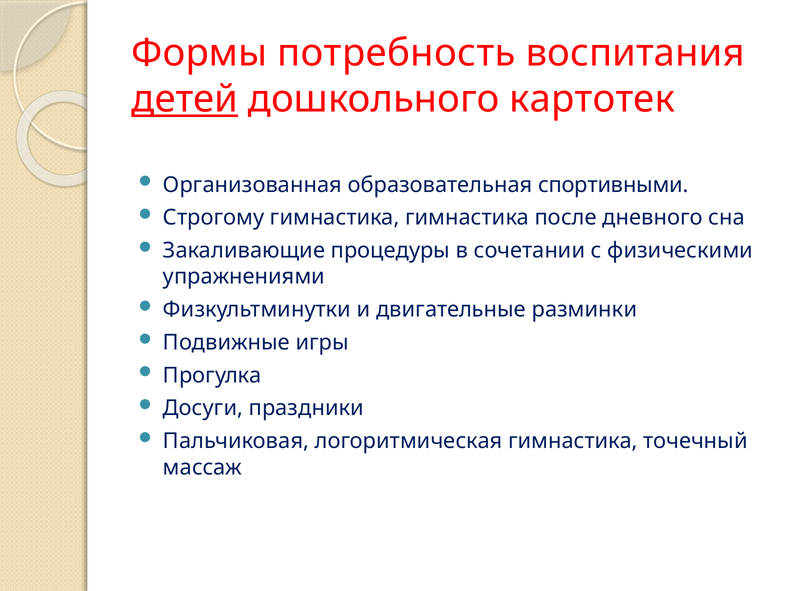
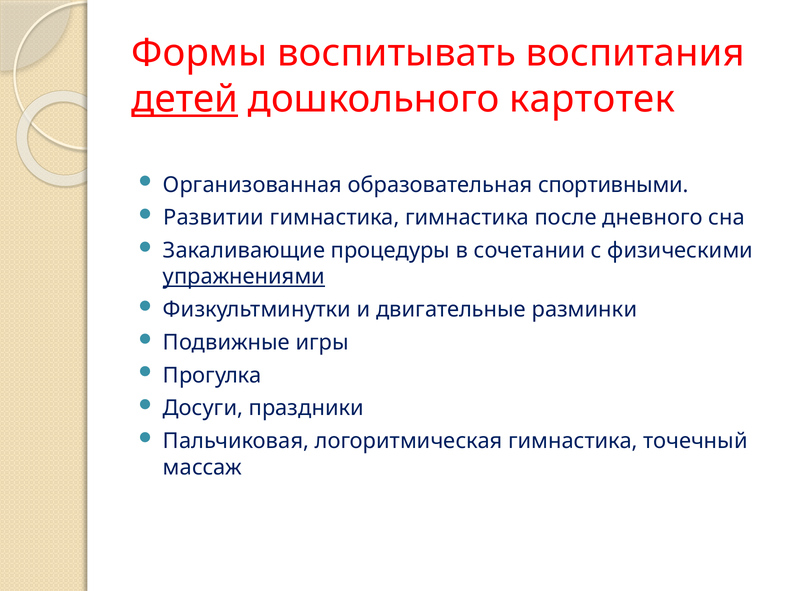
потребность: потребность -> воспитывать
Строгому: Строгому -> Развитии
упражнениями underline: none -> present
